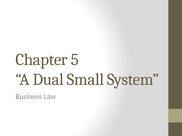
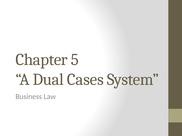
Small: Small -> Cases
